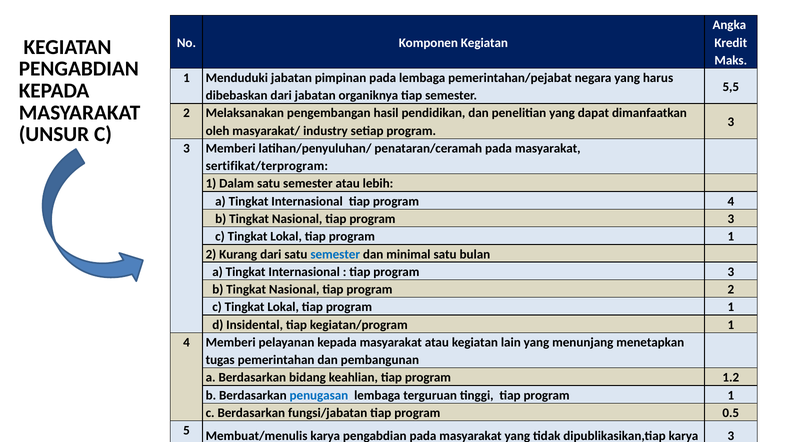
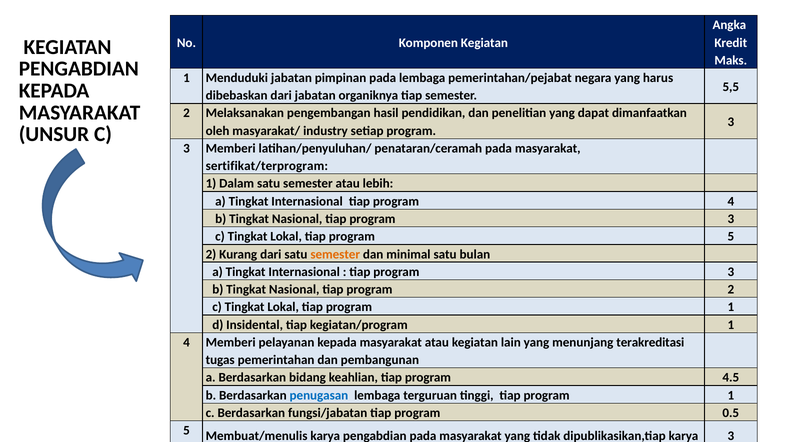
1 at (731, 237): 1 -> 5
semester at (335, 254) colour: blue -> orange
menetapkan: menetapkan -> terakreditasi
1.2: 1.2 -> 4.5
